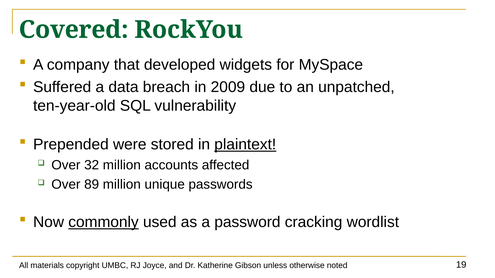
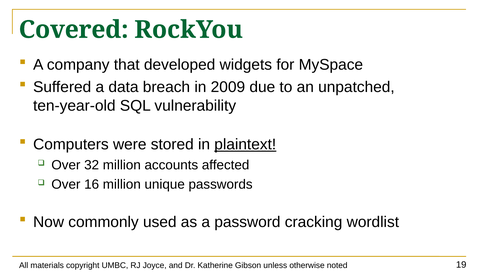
Prepended: Prepended -> Computers
89: 89 -> 16
commonly underline: present -> none
